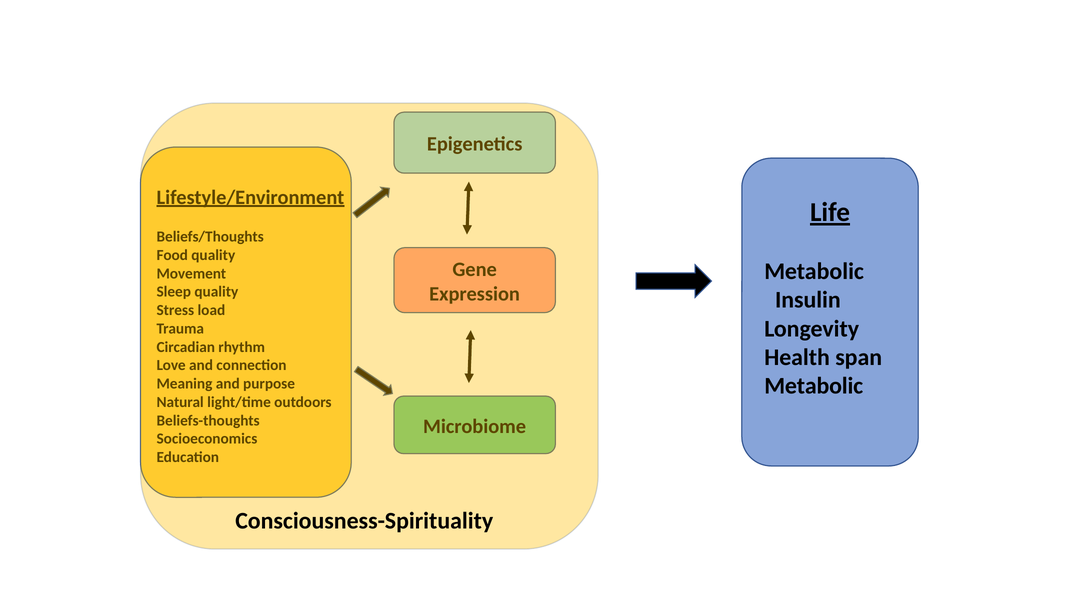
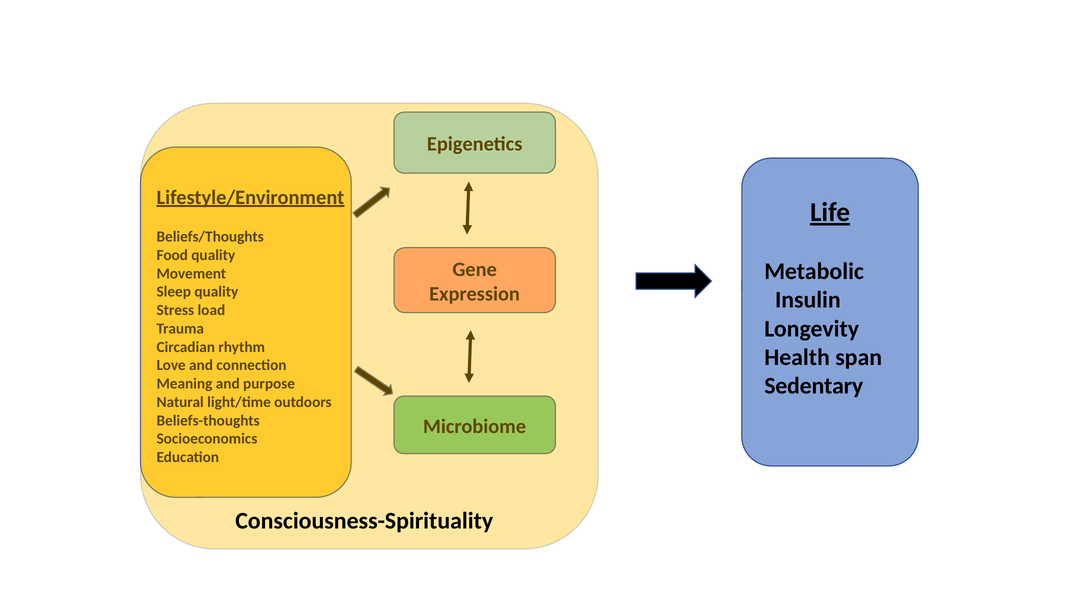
Metabolic at (814, 386): Metabolic -> Sedentary
